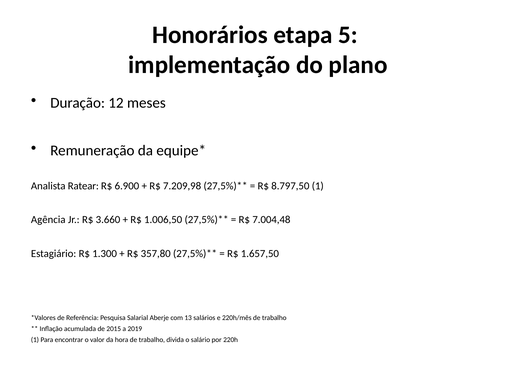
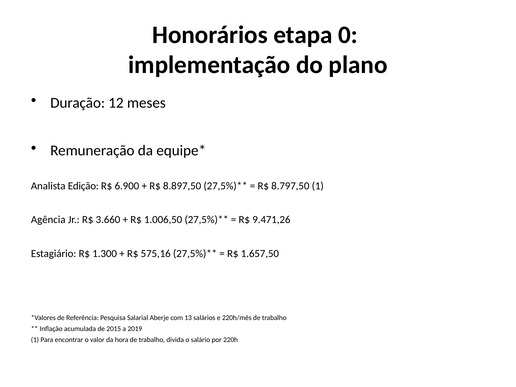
5: 5 -> 0
Ratear: Ratear -> Edição
7.209,98: 7.209,98 -> 8.897,50
7.004,48: 7.004,48 -> 9.471,26
357,80: 357,80 -> 575,16
